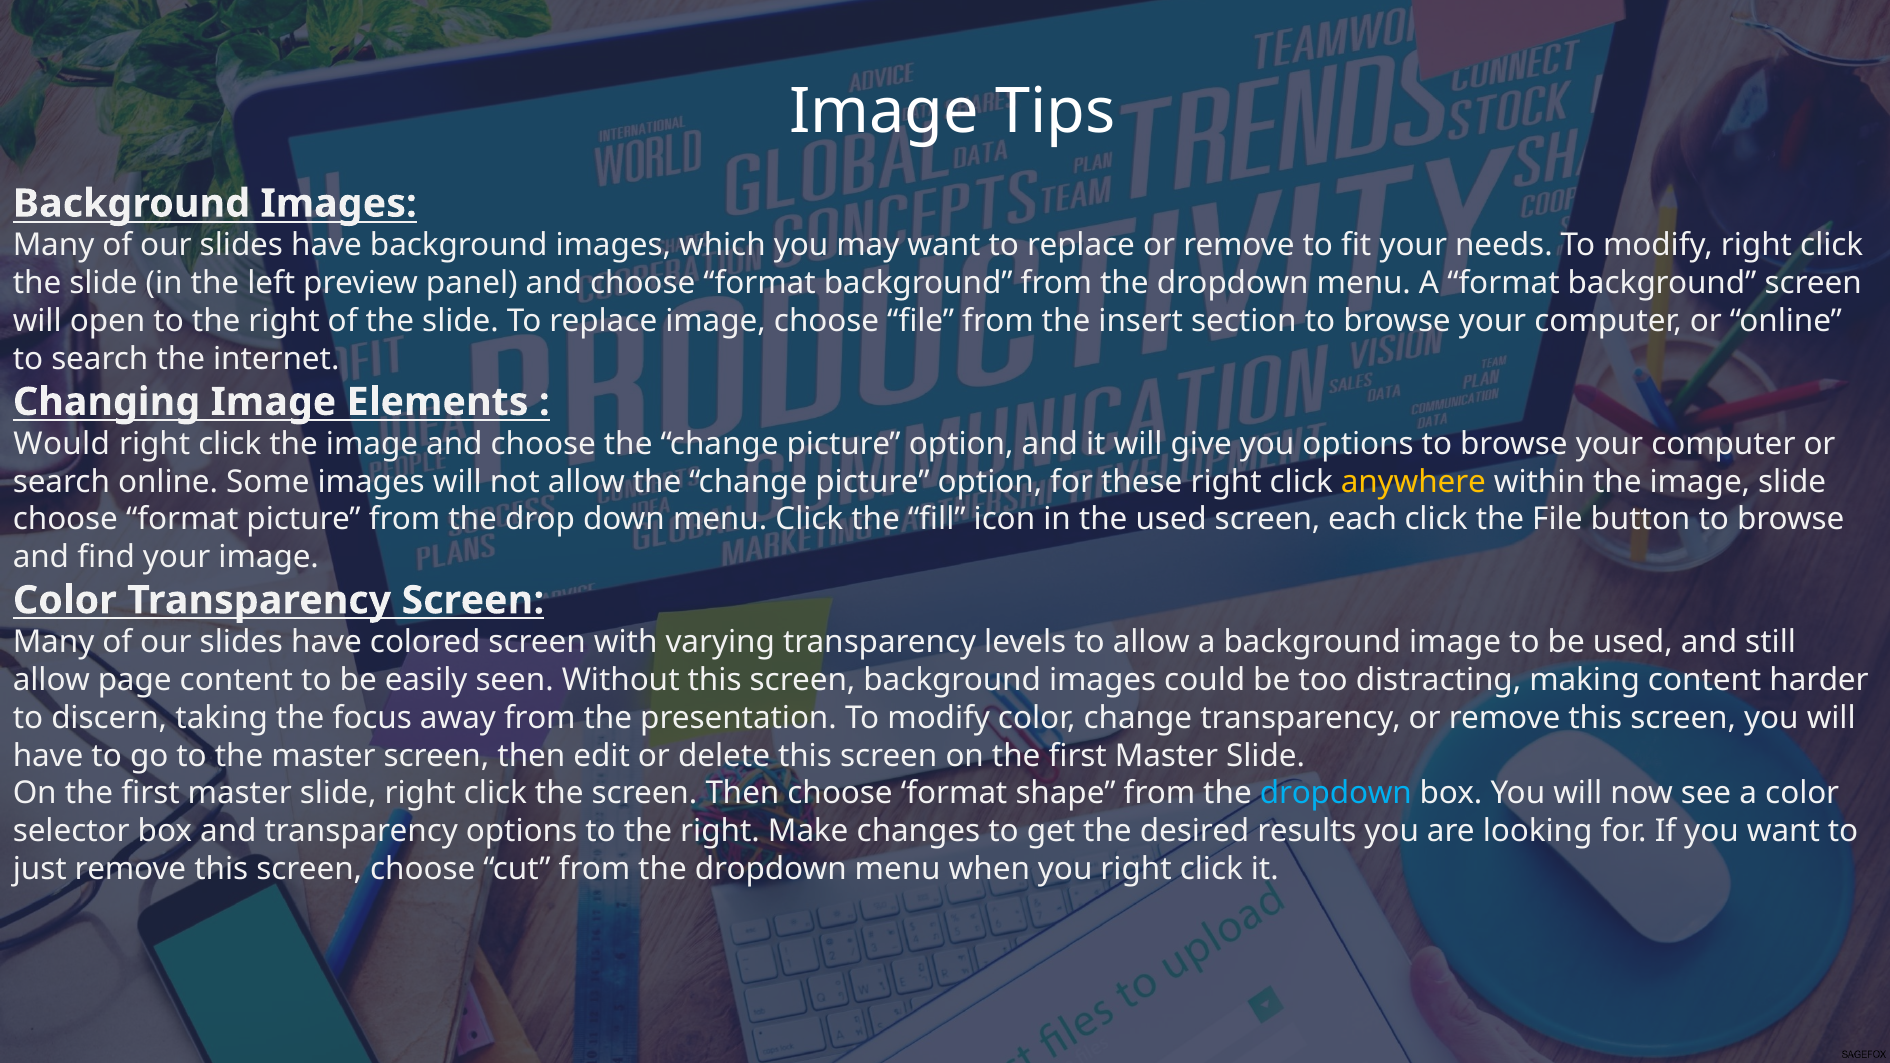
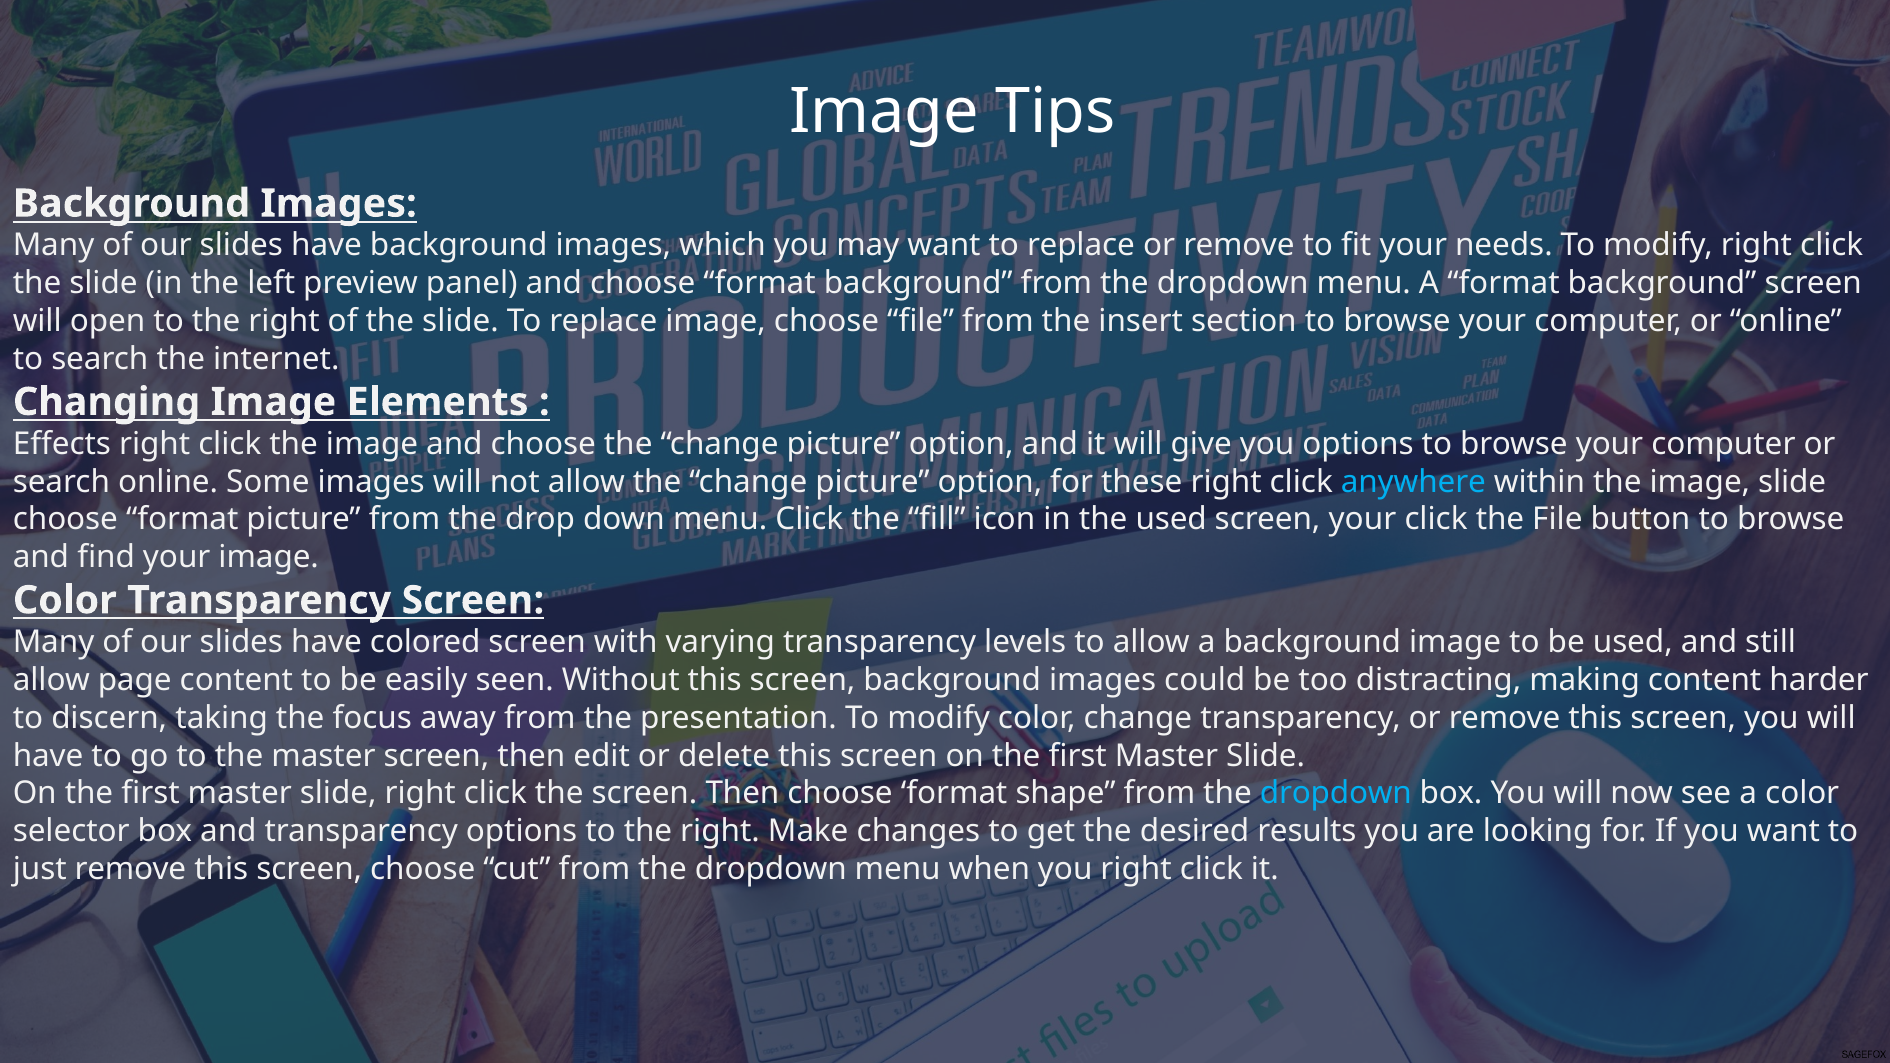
Would: Would -> Effects
anywhere colour: yellow -> light blue
screen each: each -> your
